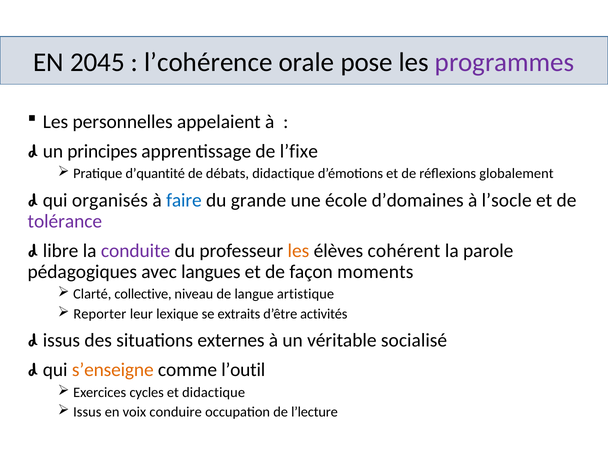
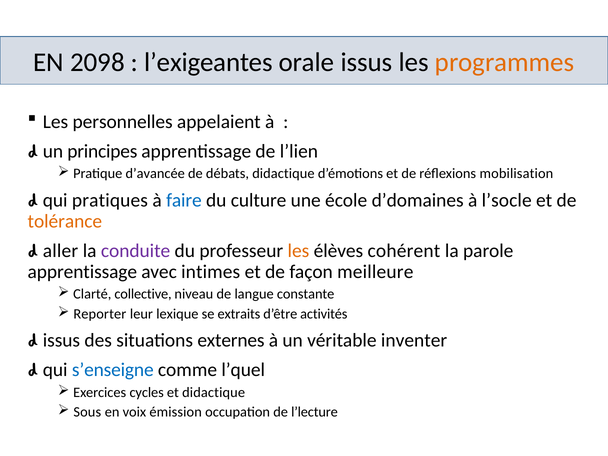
2045: 2045 -> 2098
l’cohérence: l’cohérence -> l’exigeantes
orale pose: pose -> issus
programmes colour: purple -> orange
l’fixe: l’fixe -> l’lien
d’quantité: d’quantité -> d’avancée
globalement: globalement -> mobilisation
organisés: organisés -> pratiques
grande: grande -> culture
tolérance colour: purple -> orange
libre: libre -> aller
pédagogiques at (82, 272): pédagogiques -> apprentissage
langues: langues -> intimes
moments: moments -> meilleure
artistique: artistique -> constante
socialisé: socialisé -> inventer
s’enseigne colour: orange -> blue
l’outil: l’outil -> l’quel
Issus at (87, 412): Issus -> Sous
conduire: conduire -> émission
